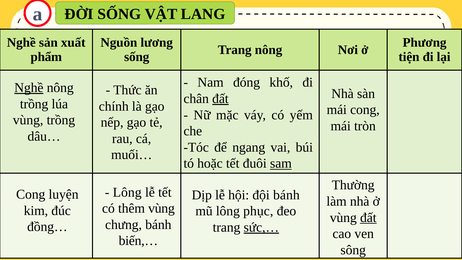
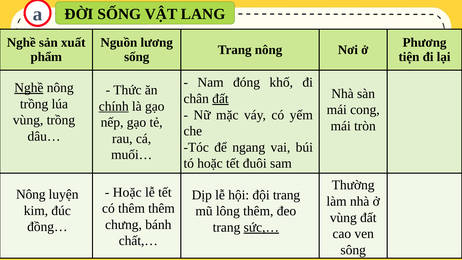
chính underline: none -> present
sam underline: present -> none
Lông at (127, 192): Lông -> Hoặc
Cong at (31, 194): Cong -> Nông
đội bánh: bánh -> trang
thêm vùng: vùng -> thêm
lông phục: phục -> thêm
đất at (368, 217) underline: present -> none
biến,…: biến,… -> chất,…
